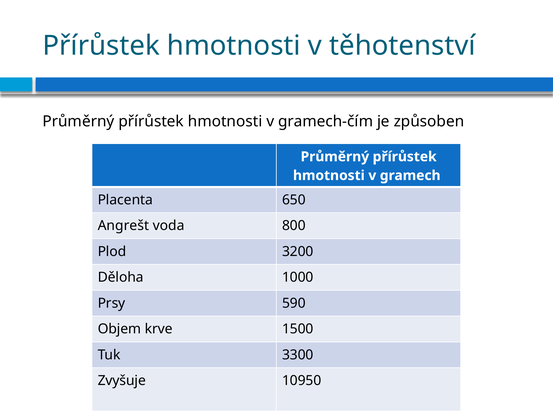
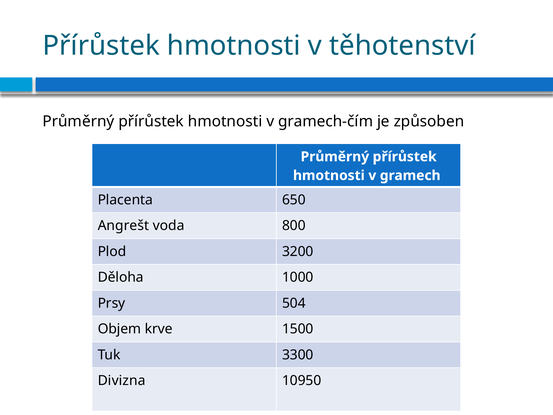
590: 590 -> 504
Zvyšuje: Zvyšuje -> Divizna
